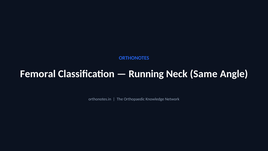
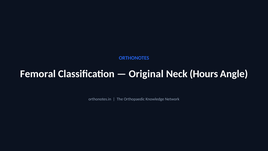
Running: Running -> Original
Same: Same -> Hours
